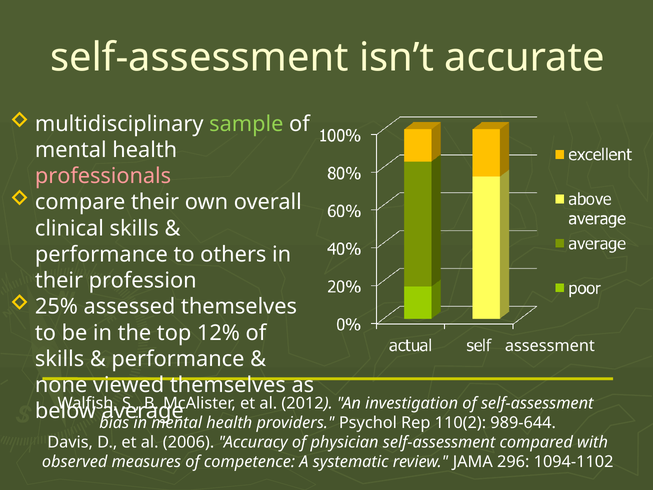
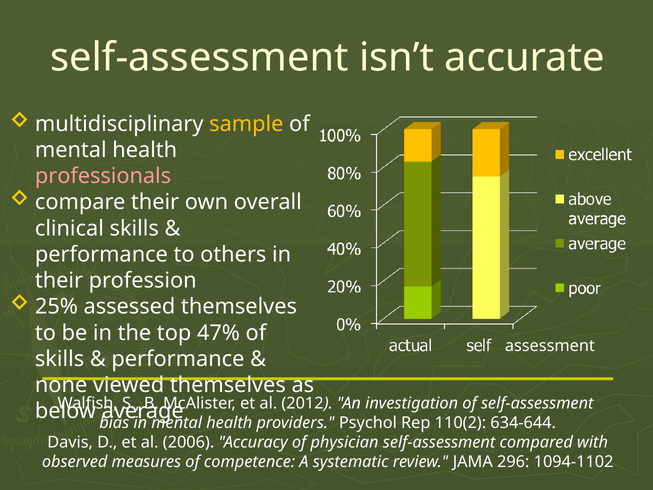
sample colour: light green -> yellow
12%: 12% -> 47%
989-644: 989-644 -> 634-644
